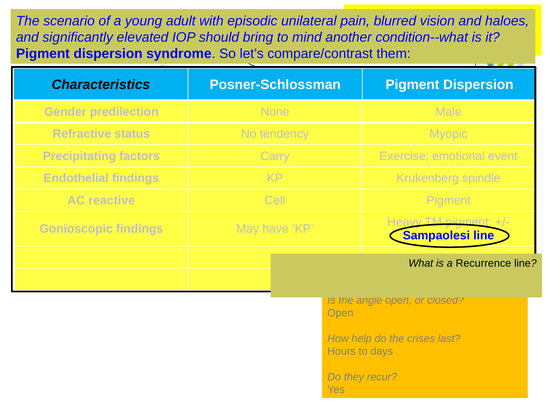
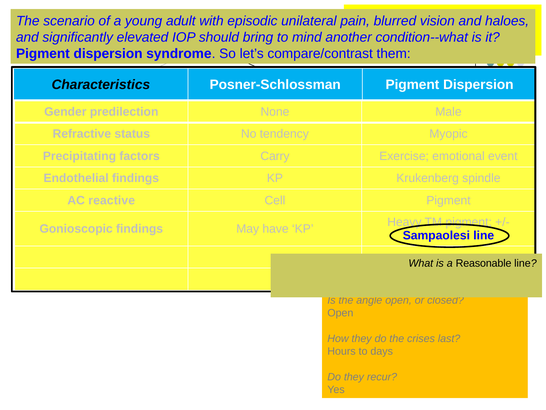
Recurrence: Recurrence -> Reasonable
How help: help -> they
